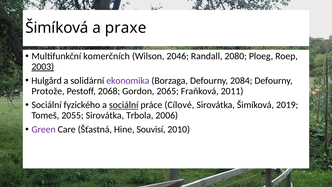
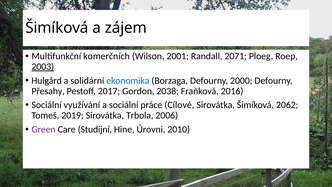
praxe: praxe -> zájem
2046: 2046 -> 2001
2080: 2080 -> 2071
ekonomika colour: purple -> blue
2084: 2084 -> 2000
Protože: Protože -> Přesahy
2068: 2068 -> 2017
2065: 2065 -> 2038
2011: 2011 -> 2016
fyzického: fyzického -> využívání
sociální at (124, 105) underline: present -> none
2019: 2019 -> 2062
2055: 2055 -> 2019
Šťastná: Šťastná -> Studijní
Souvisí: Souvisí -> Úrovni
